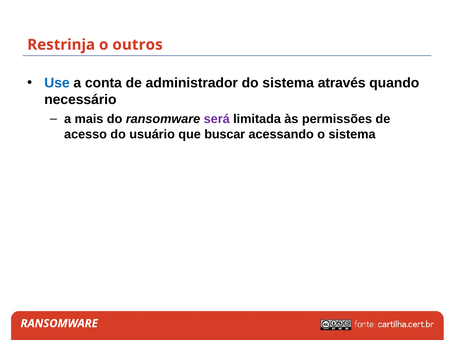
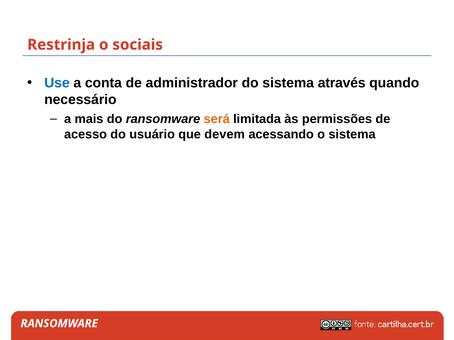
outros: outros -> sociais
será colour: purple -> orange
buscar: buscar -> devem
